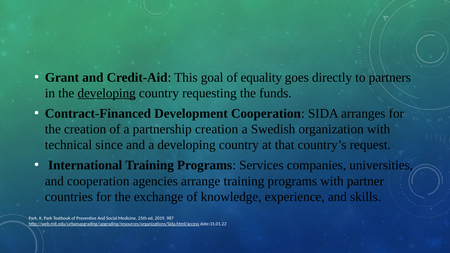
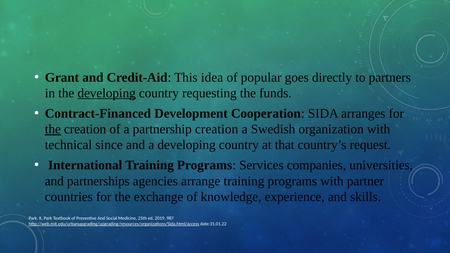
goal: goal -> idea
equality: equality -> popular
the at (53, 129) underline: none -> present
and cooperation: cooperation -> partnerships
